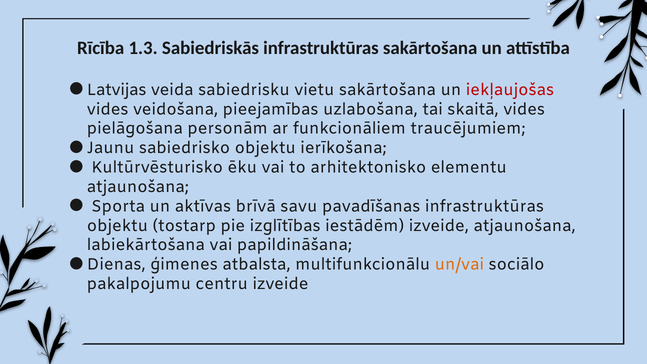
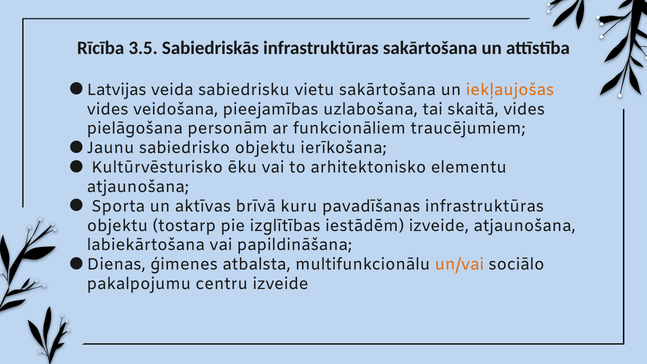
1.3: 1.3 -> 3.5
iekļaujošas colour: red -> orange
savu: savu -> kuru
